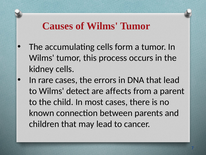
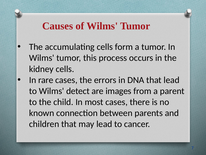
affects: affects -> images
